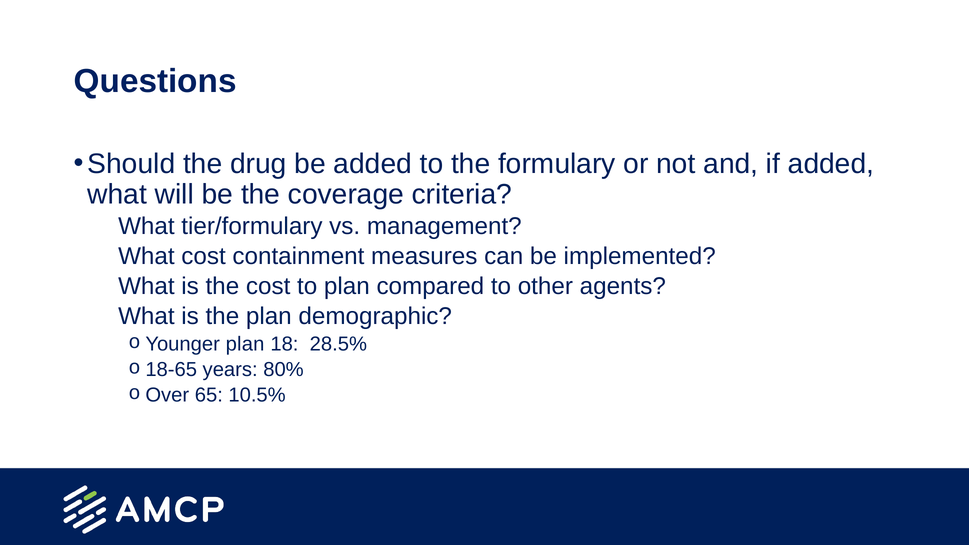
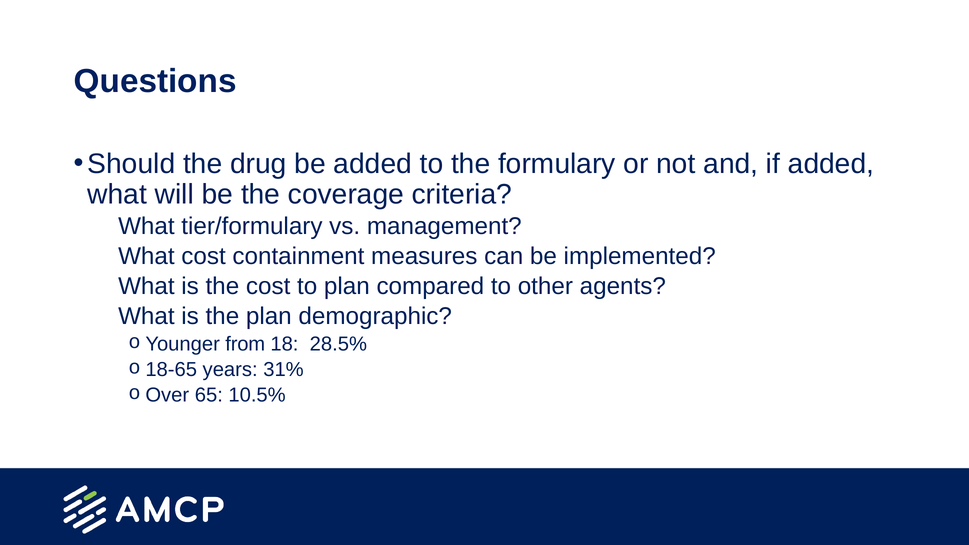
plan at (245, 344): plan -> from
80%: 80% -> 31%
